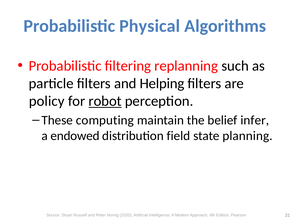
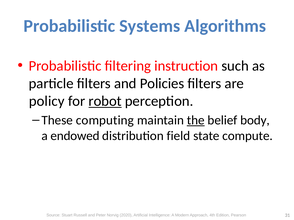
Physical: Physical -> Systems
replanning: replanning -> instruction
Helping: Helping -> Policies
the underline: none -> present
infer: infer -> body
planning: planning -> compute
